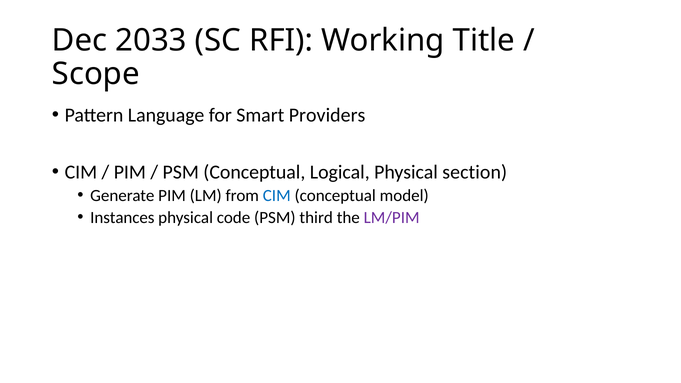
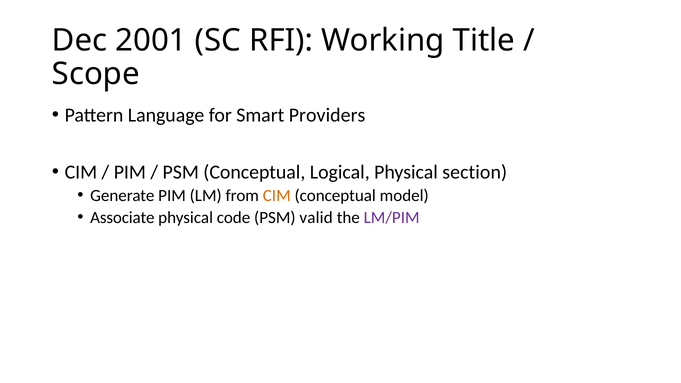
2033: 2033 -> 2001
CIM at (277, 196) colour: blue -> orange
Instances: Instances -> Associate
third: third -> valid
